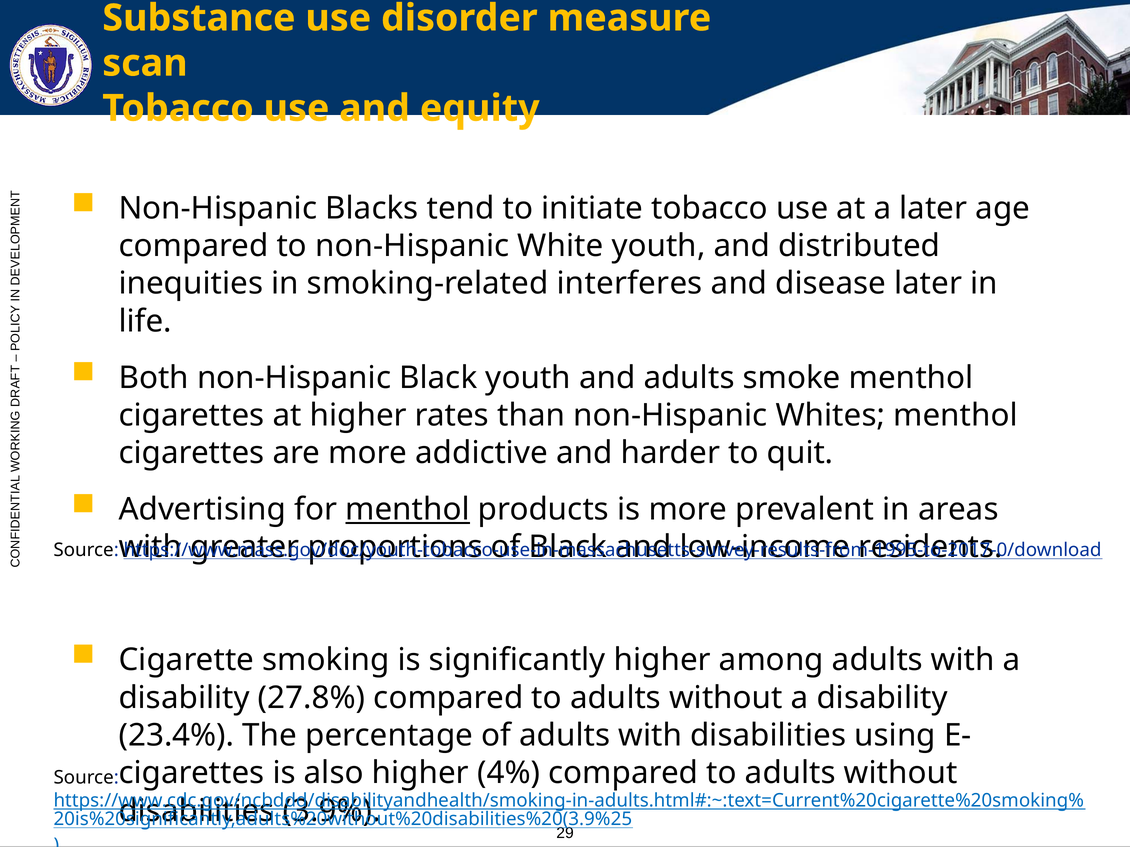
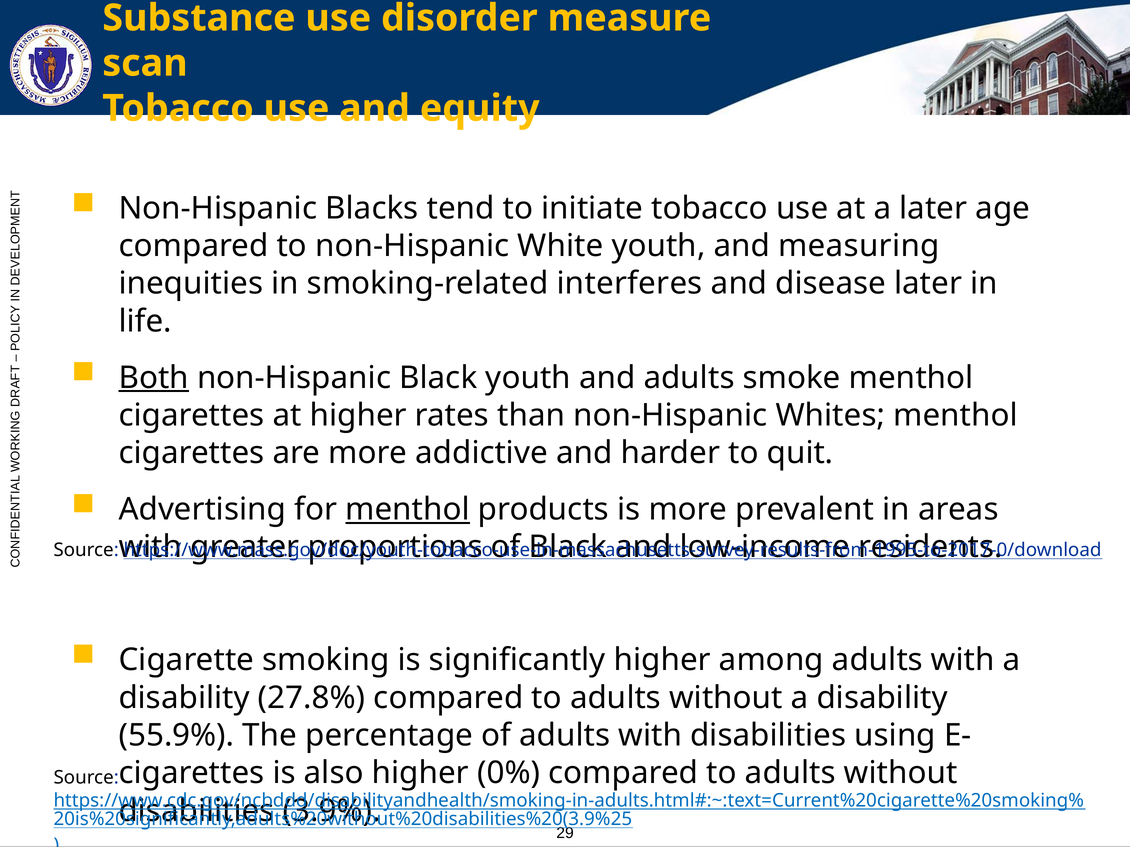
distributed: distributed -> measuring
Both underline: none -> present
23.4%: 23.4% -> 55.9%
4%: 4% -> 0%
